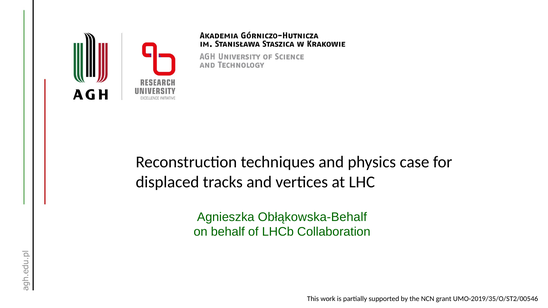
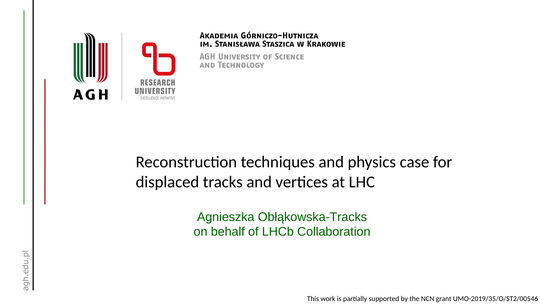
Obłąkowska-Behalf: Obłąkowska-Behalf -> Obłąkowska-Tracks
